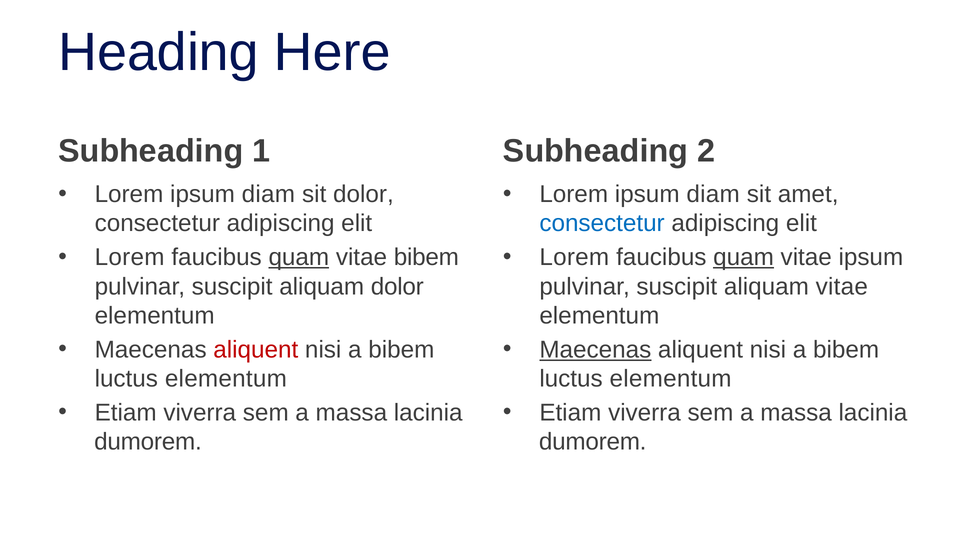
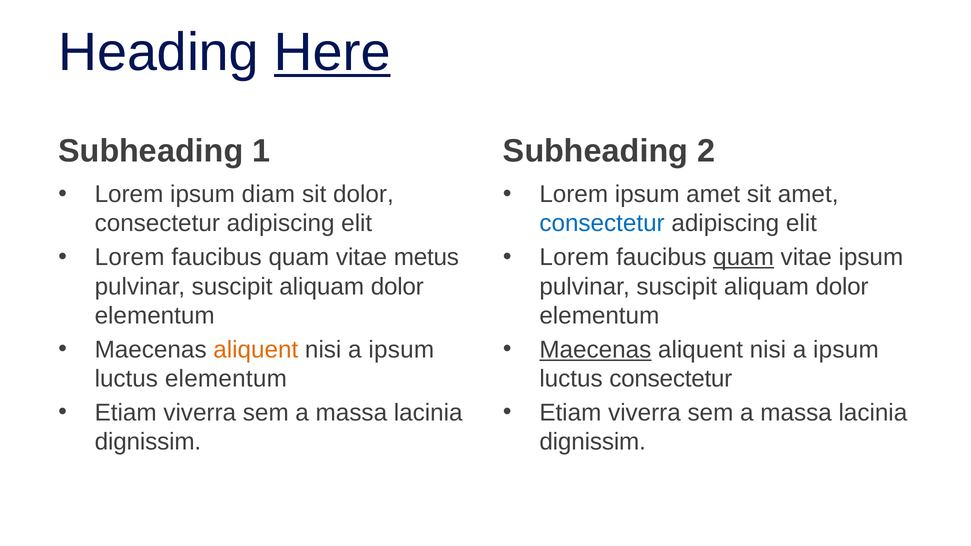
Here underline: none -> present
diam at (713, 194): diam -> amet
quam at (299, 258) underline: present -> none
vitae bibem: bibem -> metus
vitae at (842, 287): vitae -> dolor
aliquent at (256, 350) colour: red -> orange
bibem at (401, 350): bibem -> ipsum
bibem at (846, 350): bibem -> ipsum
elementum at (671, 379): elementum -> consectetur
dumorem at (148, 442): dumorem -> dignissim
dumorem at (593, 442): dumorem -> dignissim
